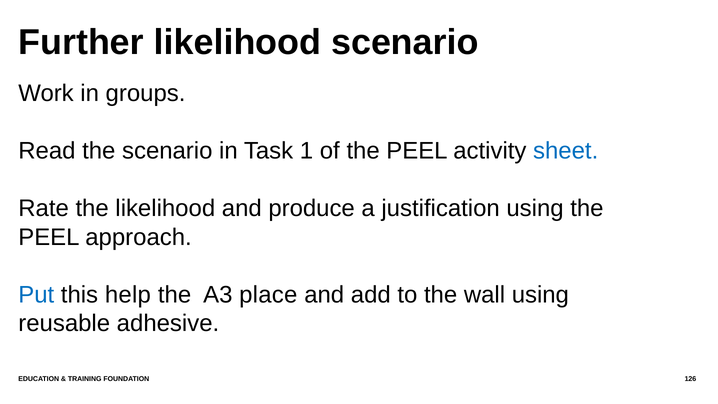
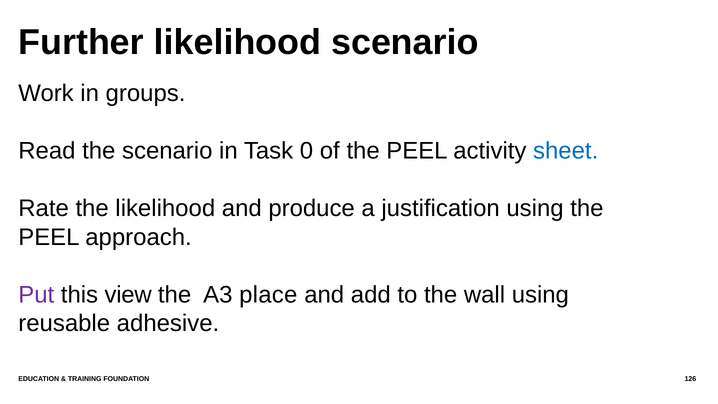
1: 1 -> 0
Put colour: blue -> purple
help: help -> view
